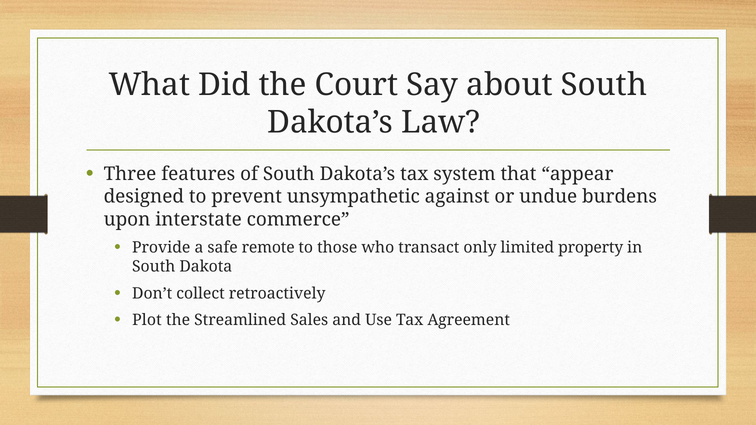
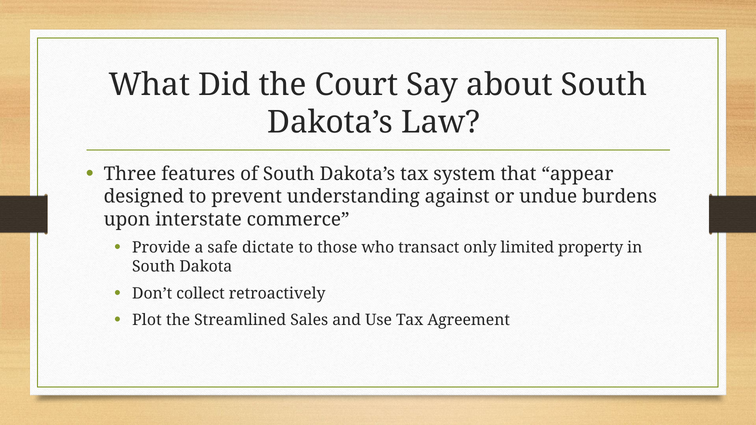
unsympathetic: unsympathetic -> understanding
remote: remote -> dictate
